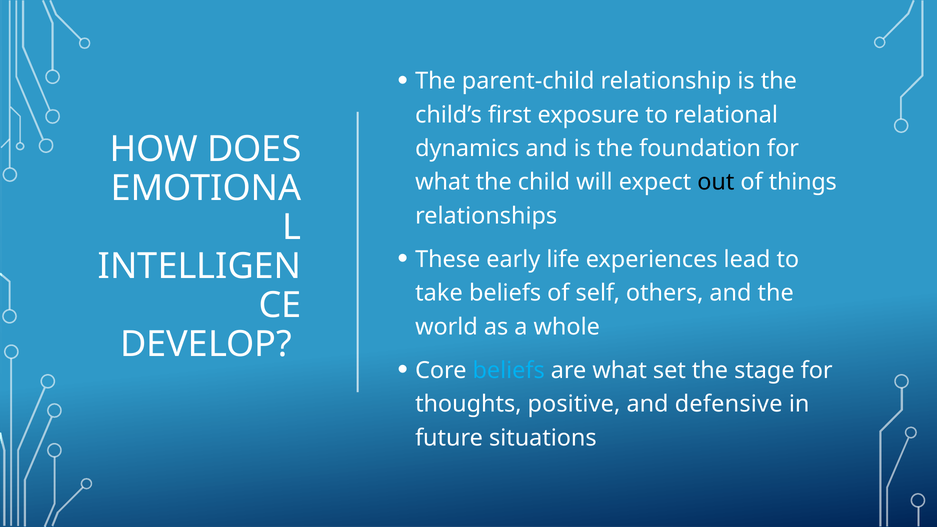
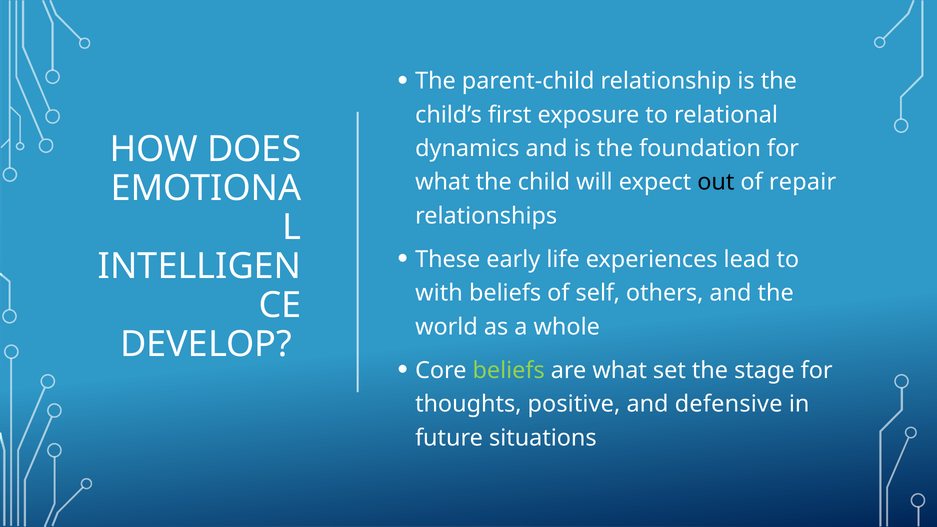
things: things -> repair
take: take -> with
beliefs at (509, 370) colour: light blue -> light green
